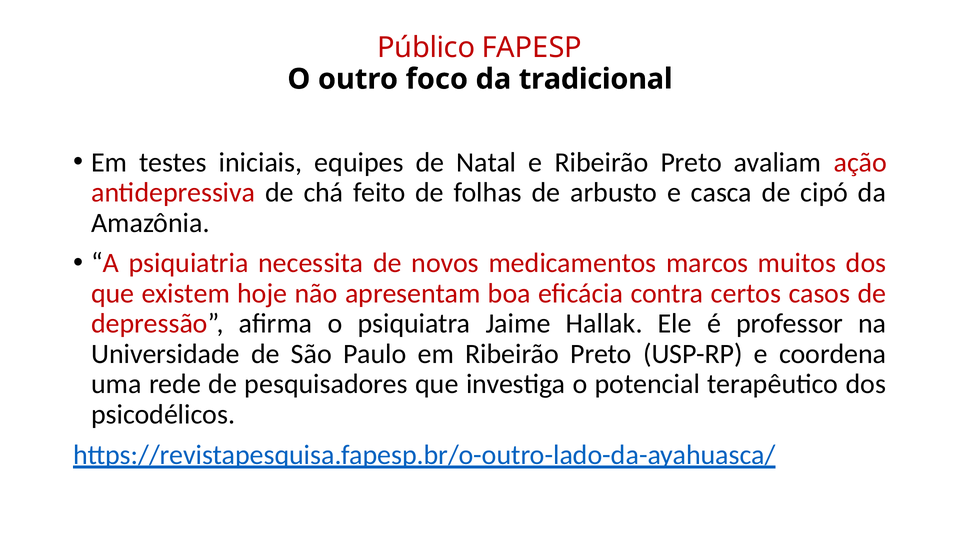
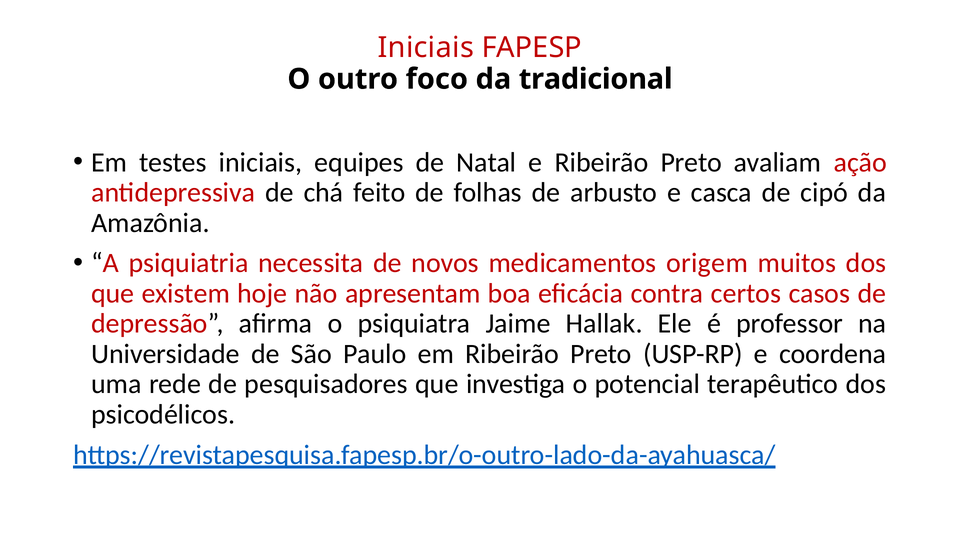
Público at (426, 48): Público -> Iniciais
marcos: marcos -> origem
